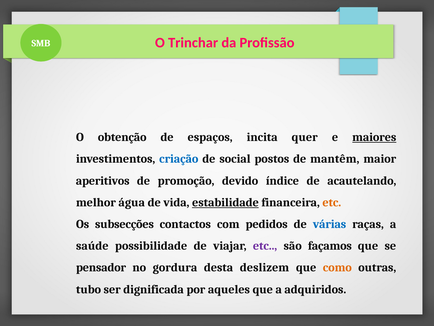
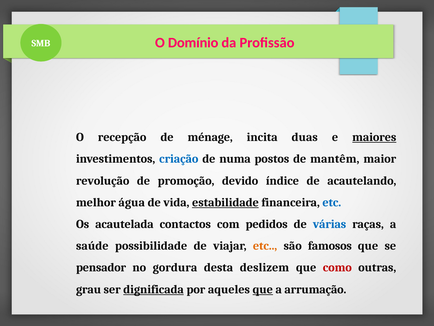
Trinchar: Trinchar -> Domínio
obtenção: obtenção -> recepção
espaços: espaços -> ménage
quer: quer -> duas
social: social -> numa
aperitivos: aperitivos -> revolução
etc at (332, 202) colour: orange -> blue
subsecções: subsecções -> acautelada
etc at (265, 246) colour: purple -> orange
façamos: façamos -> famosos
como colour: orange -> red
tubo: tubo -> grau
dignificada underline: none -> present
que at (263, 289) underline: none -> present
adquiridos: adquiridos -> arrumação
